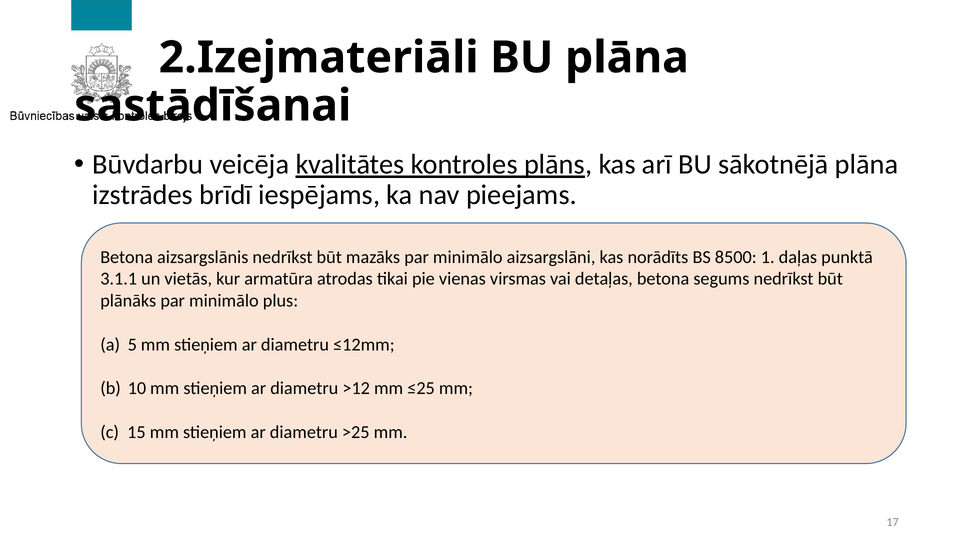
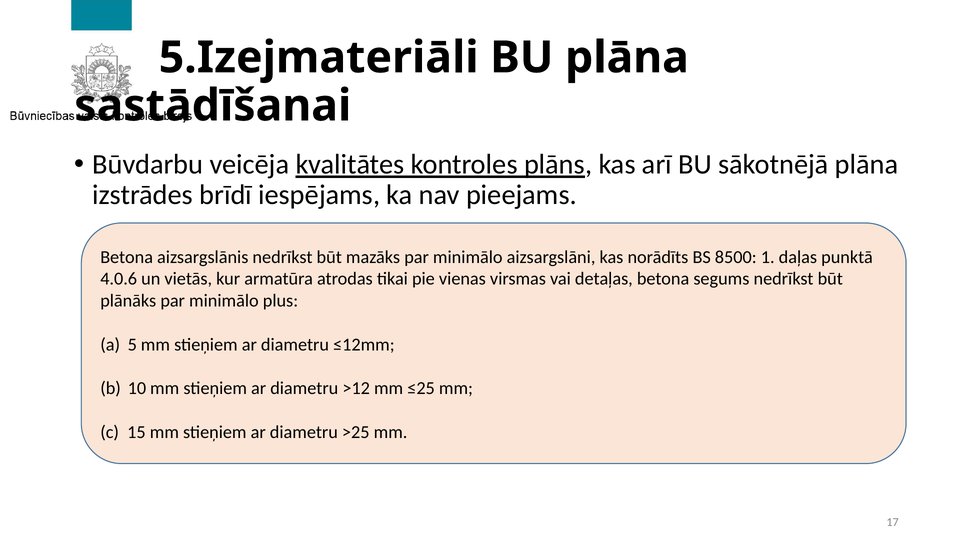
2.Izejmateriāli: 2.Izejmateriāli -> 5.Izejmateriāli
3.1.1: 3.1.1 -> 4.0.6
